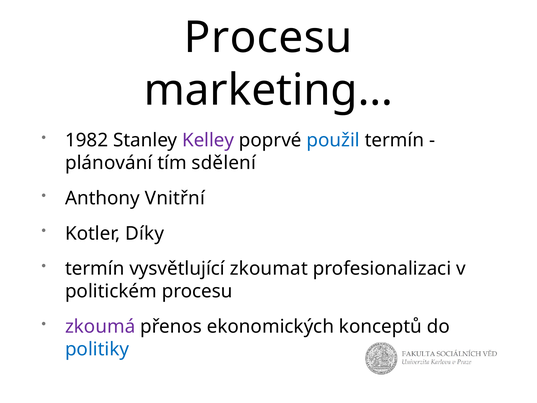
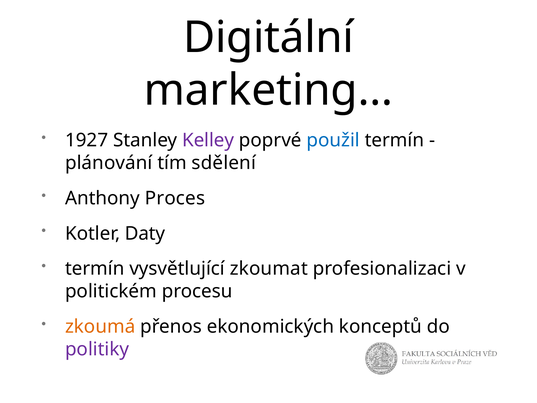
Procesu at (268, 37): Procesu -> Digitální
1982: 1982 -> 1927
Vnitřní: Vnitřní -> Proces
Díky: Díky -> Daty
zkoumá colour: purple -> orange
politiky colour: blue -> purple
